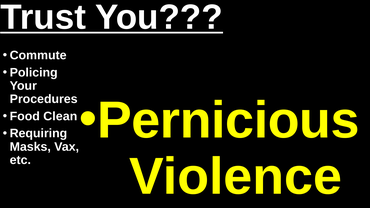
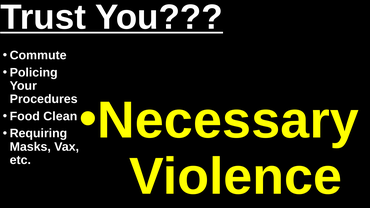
Pernicious: Pernicious -> Necessary
